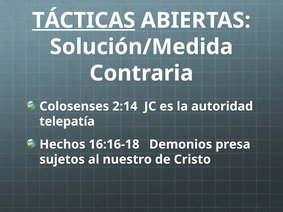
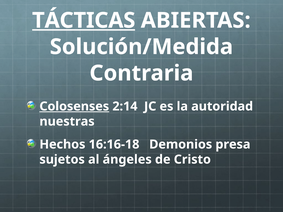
Colosenses underline: none -> present
telepatía: telepatía -> nuestras
nuestro: nuestro -> ángeles
